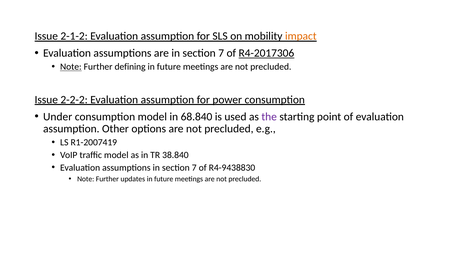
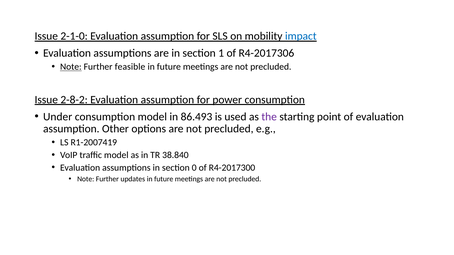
2-1-2: 2-1-2 -> 2-1-0
impact colour: orange -> blue
are in section 7: 7 -> 1
R4-2017306 underline: present -> none
defining: defining -> feasible
2-2-2: 2-2-2 -> 2-8-2
68.840: 68.840 -> 86.493
assumptions in section 7: 7 -> 0
R4-9438830: R4-9438830 -> R4-2017300
